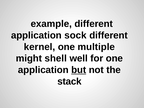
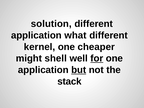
example: example -> solution
sock: sock -> what
multiple: multiple -> cheaper
for underline: none -> present
